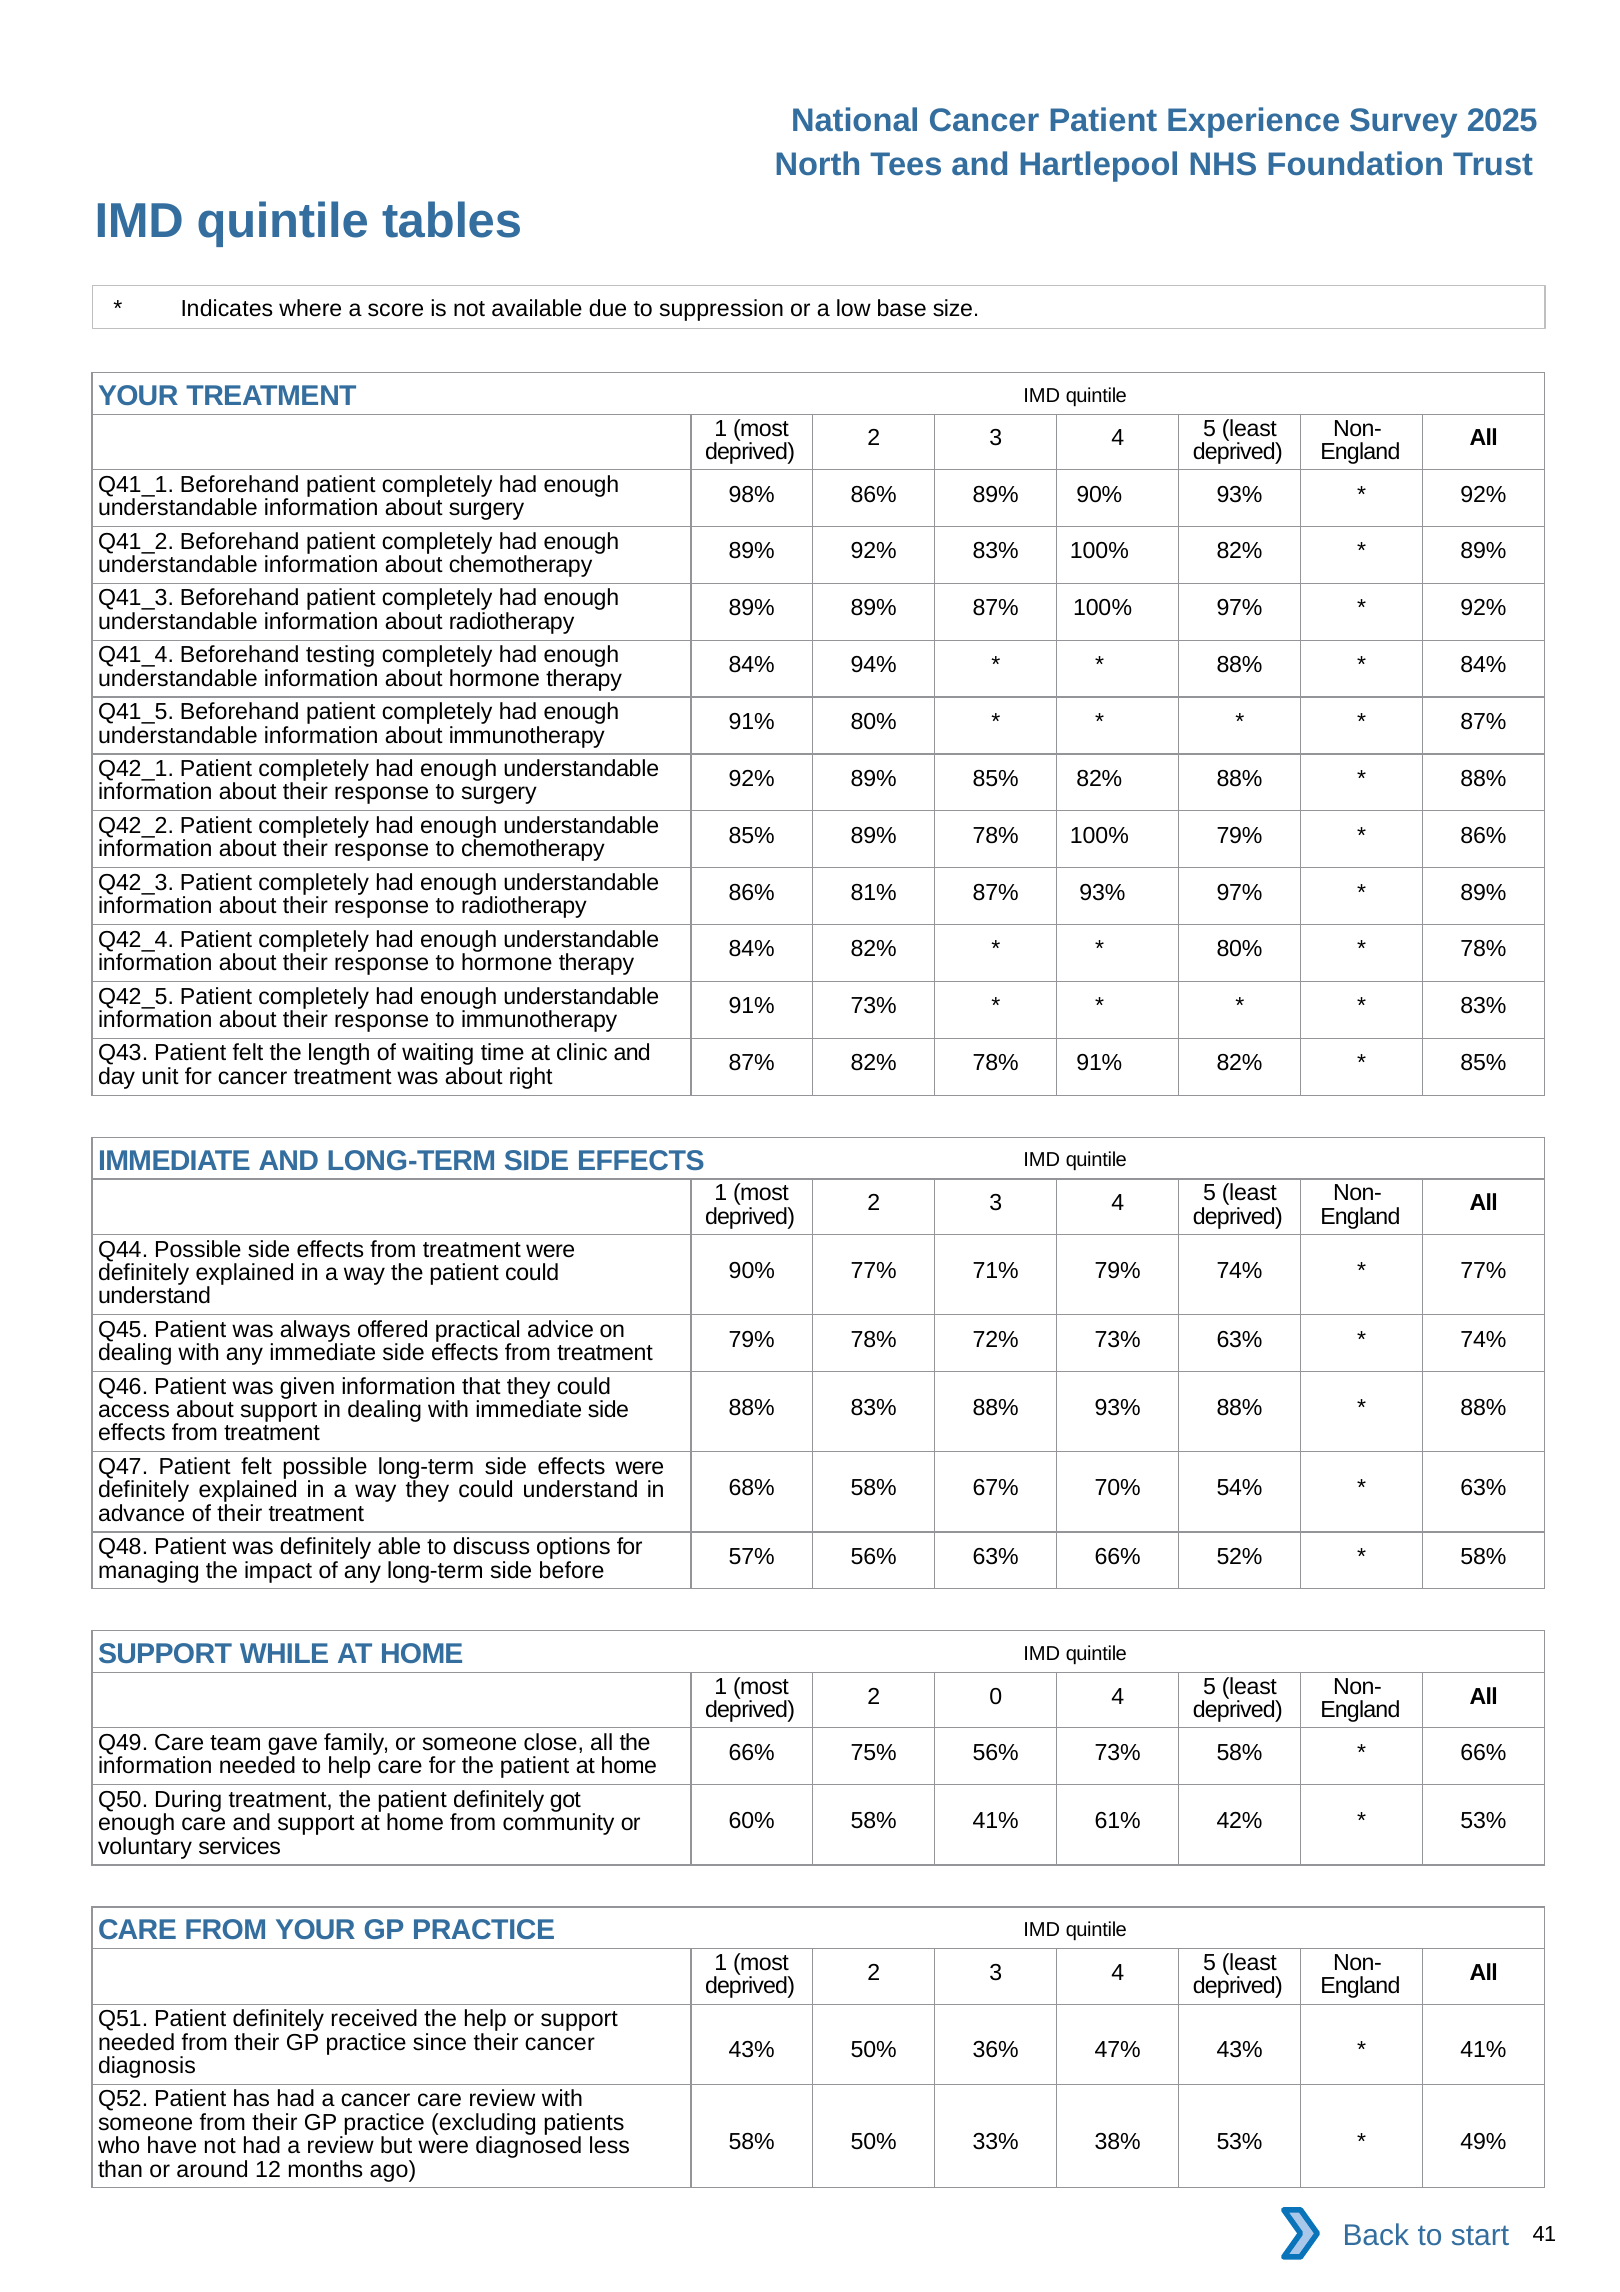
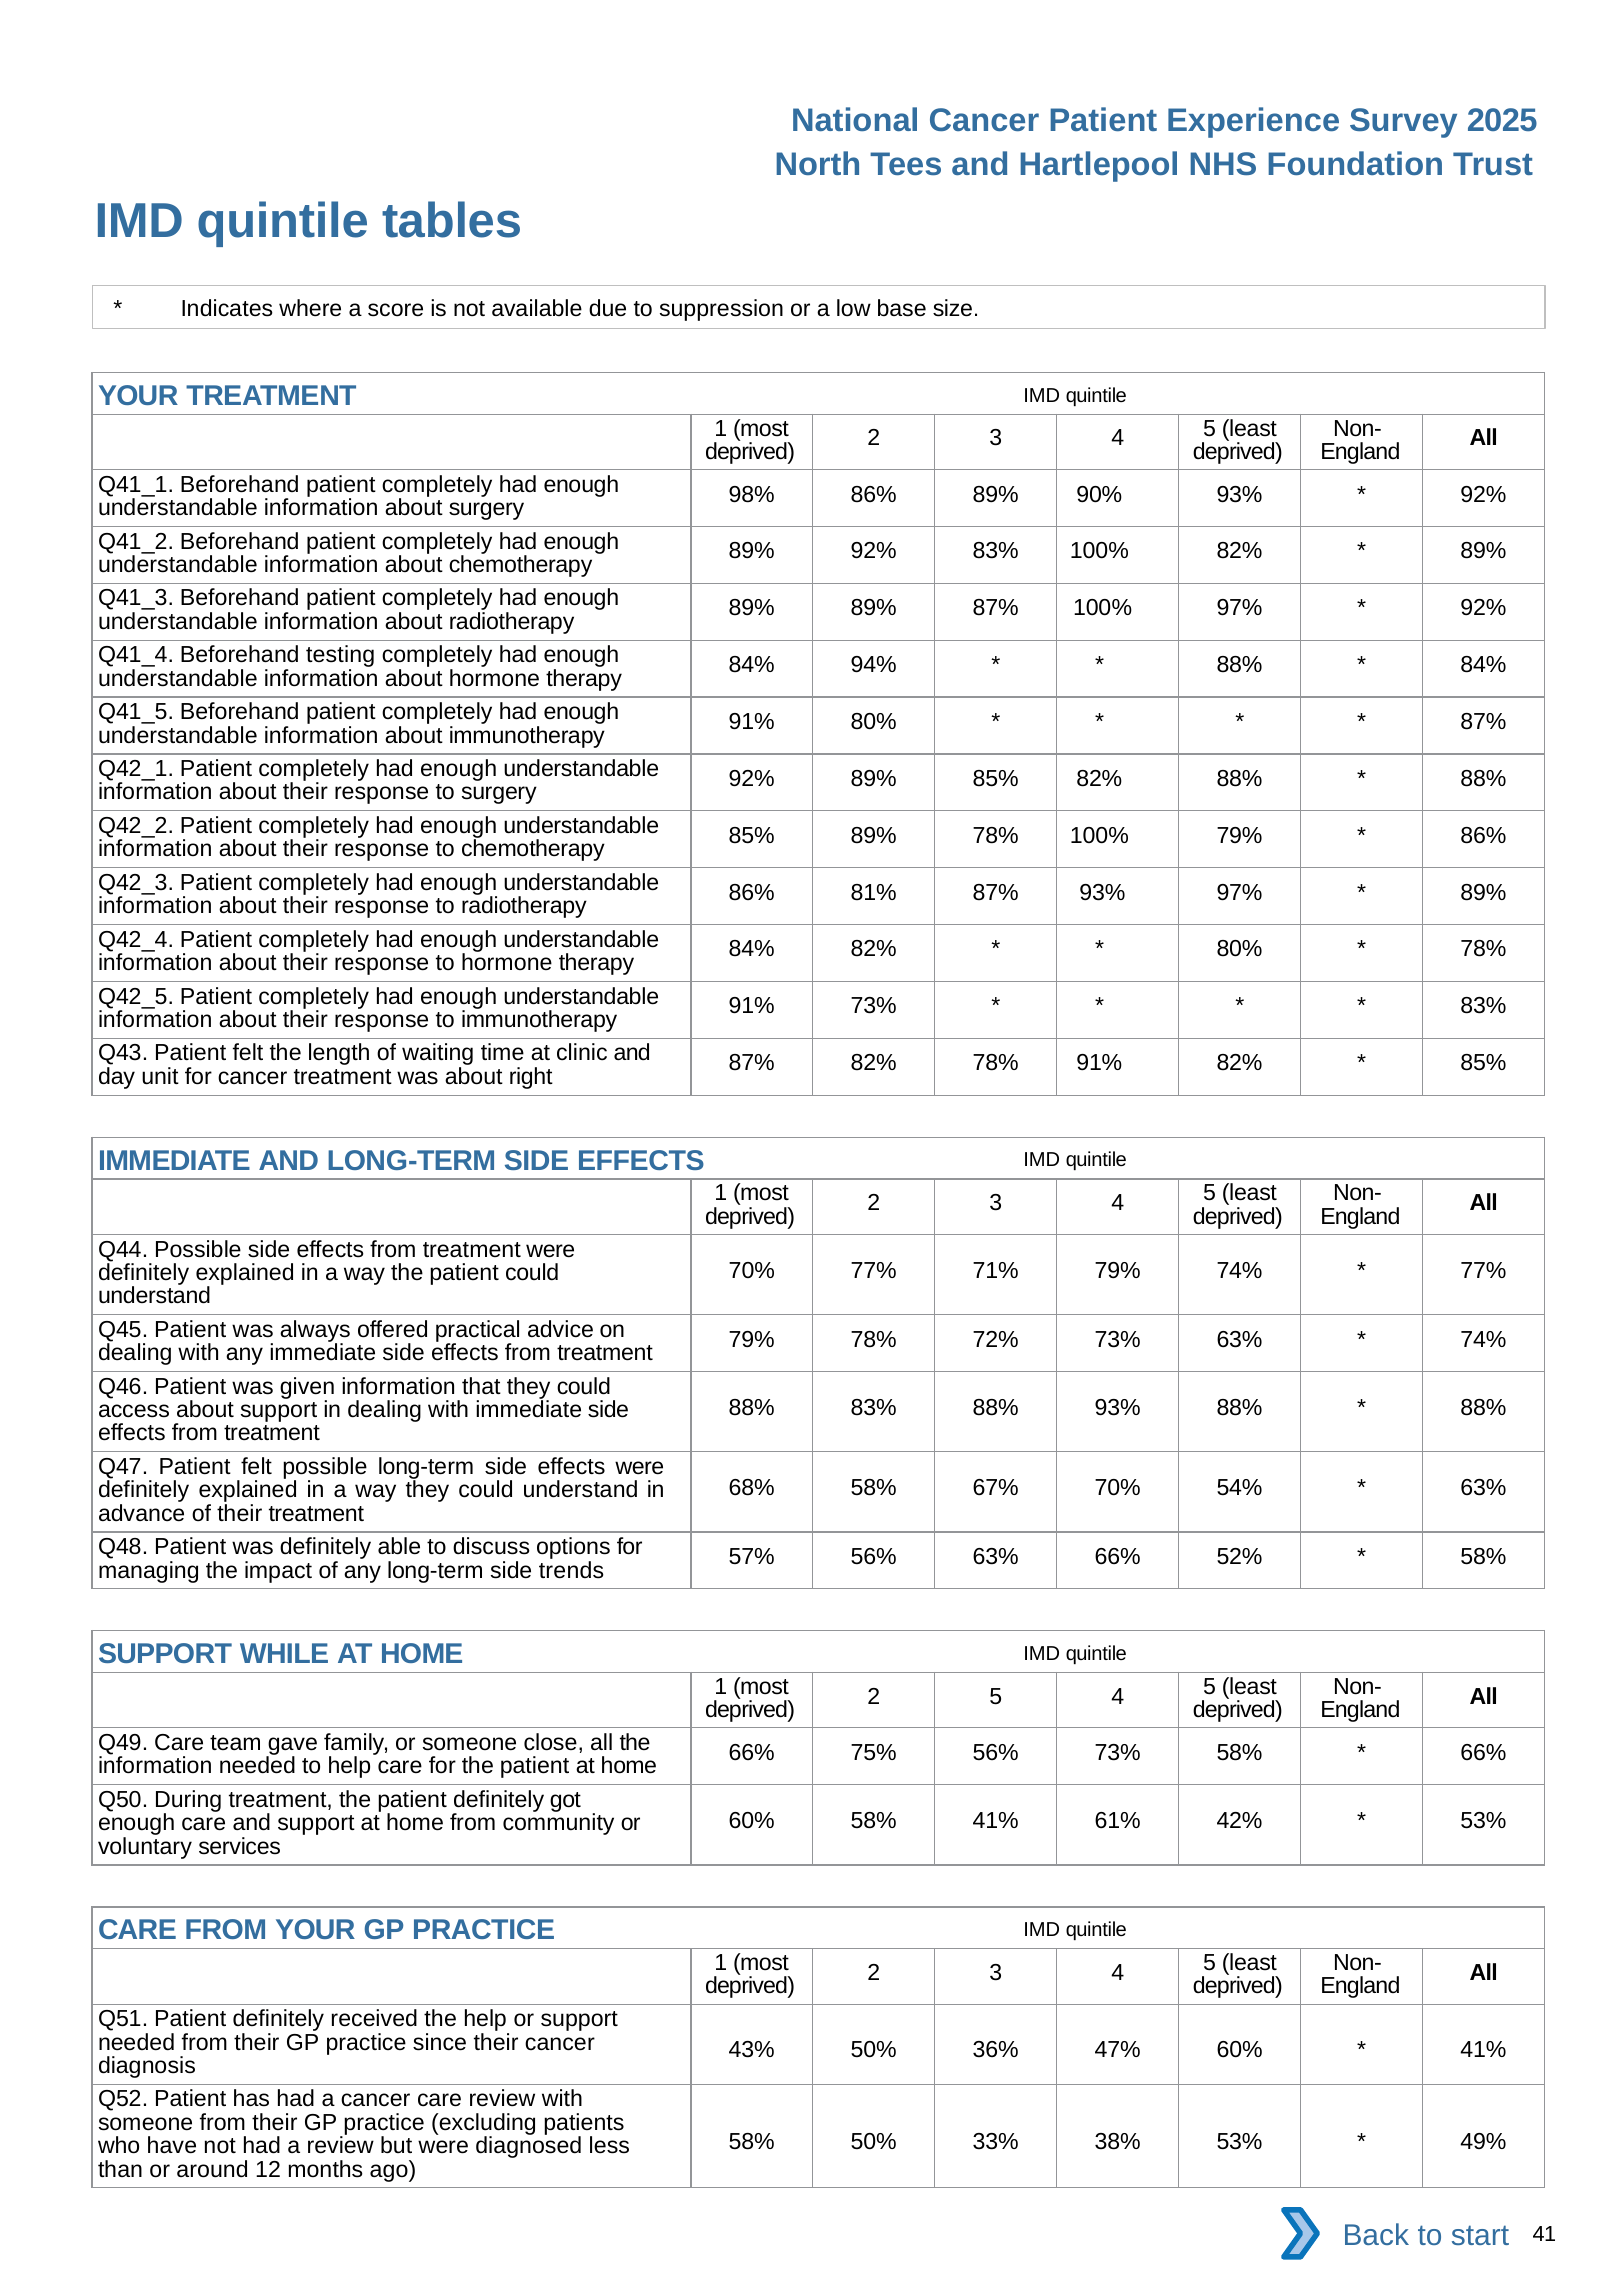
90% at (752, 1271): 90% -> 70%
before: before -> trends
2 0: 0 -> 5
47% 43%: 43% -> 60%
